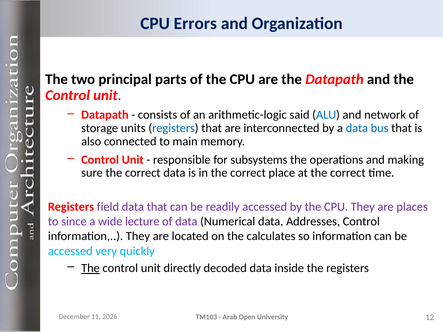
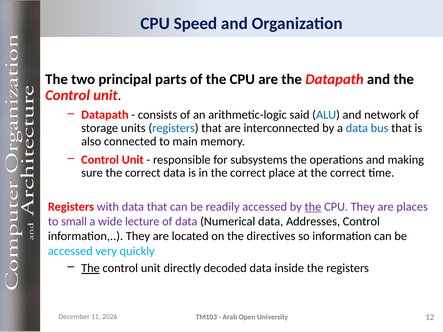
Errors: Errors -> Speed
field: field -> with
the at (313, 207) underline: none -> present
since: since -> small
calculates: calculates -> directives
